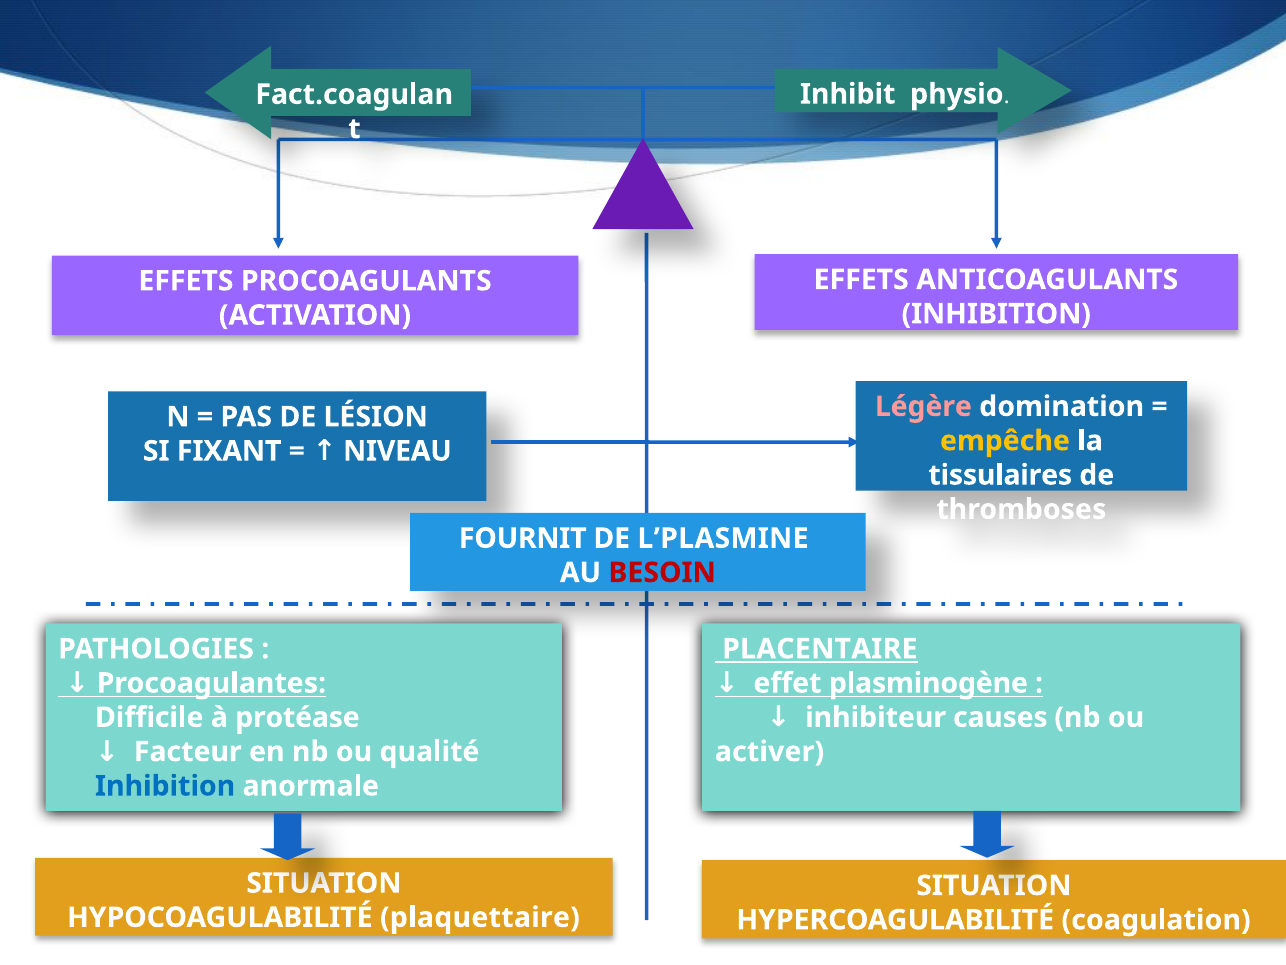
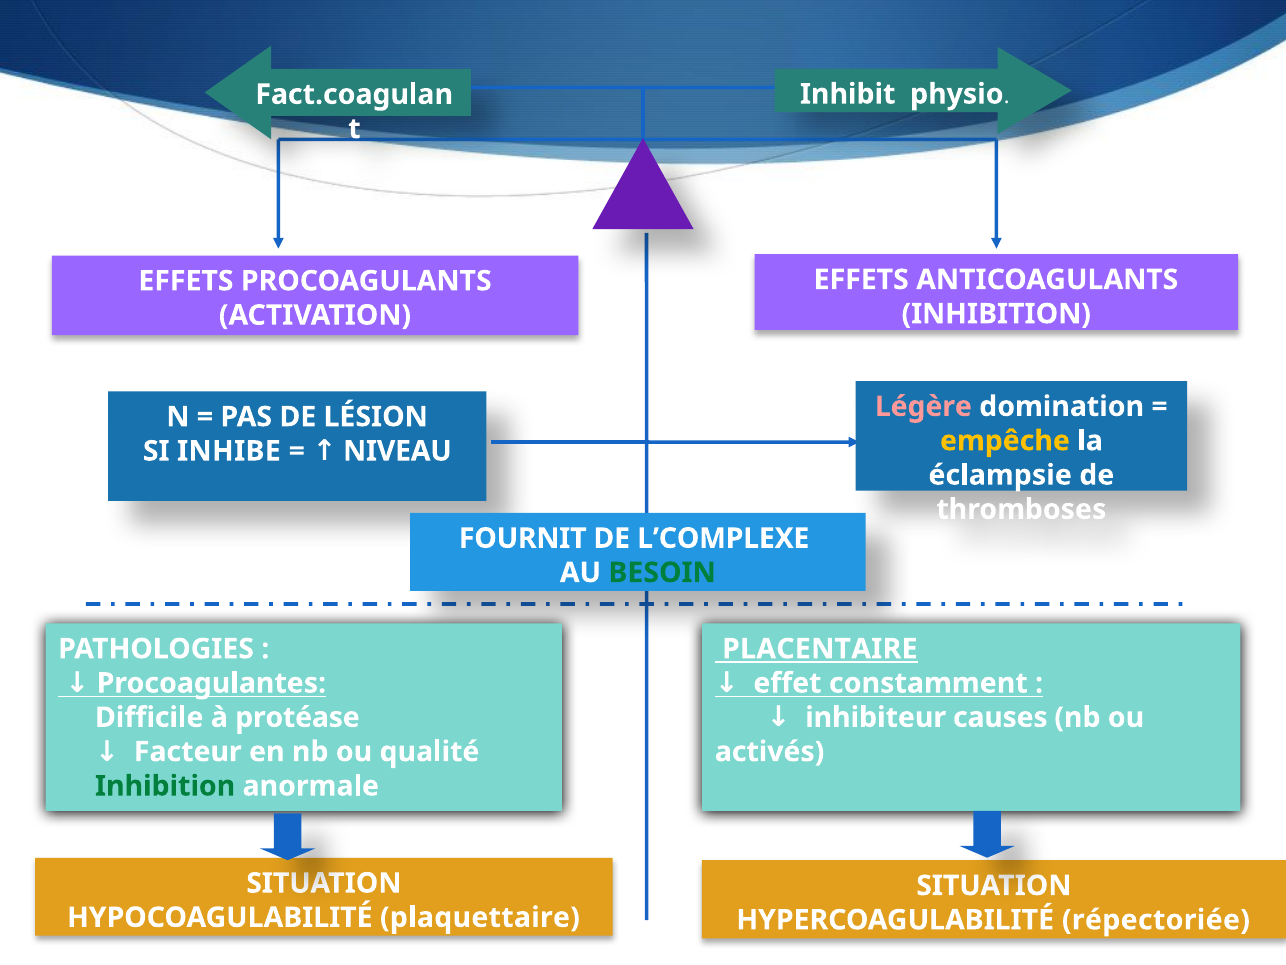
FIXANT: FIXANT -> INHIBE
tissulaires: tissulaires -> éclampsie
L’PLASMINE: L’PLASMINE -> L’COMPLEXE
BESOIN colour: red -> green
plasminogène: plasminogène -> constamment
activer: activer -> activés
Inhibition at (165, 786) colour: blue -> green
coagulation: coagulation -> répectoriée
